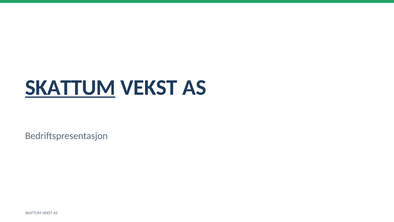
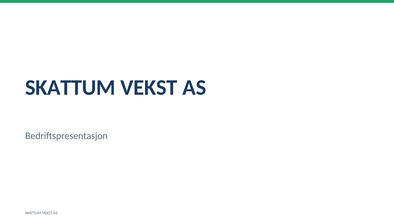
SKATTUM at (70, 87) underline: present -> none
